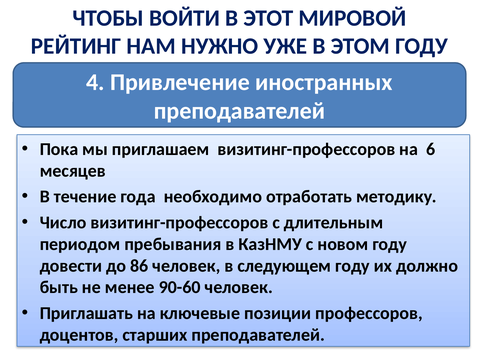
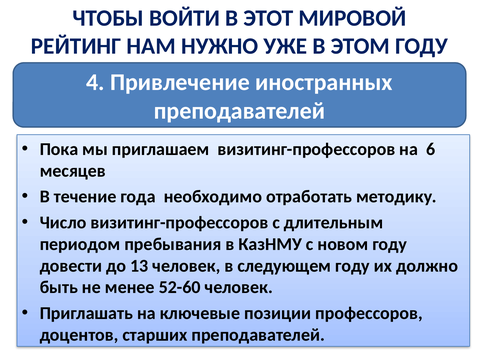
86: 86 -> 13
90-60: 90-60 -> 52-60
